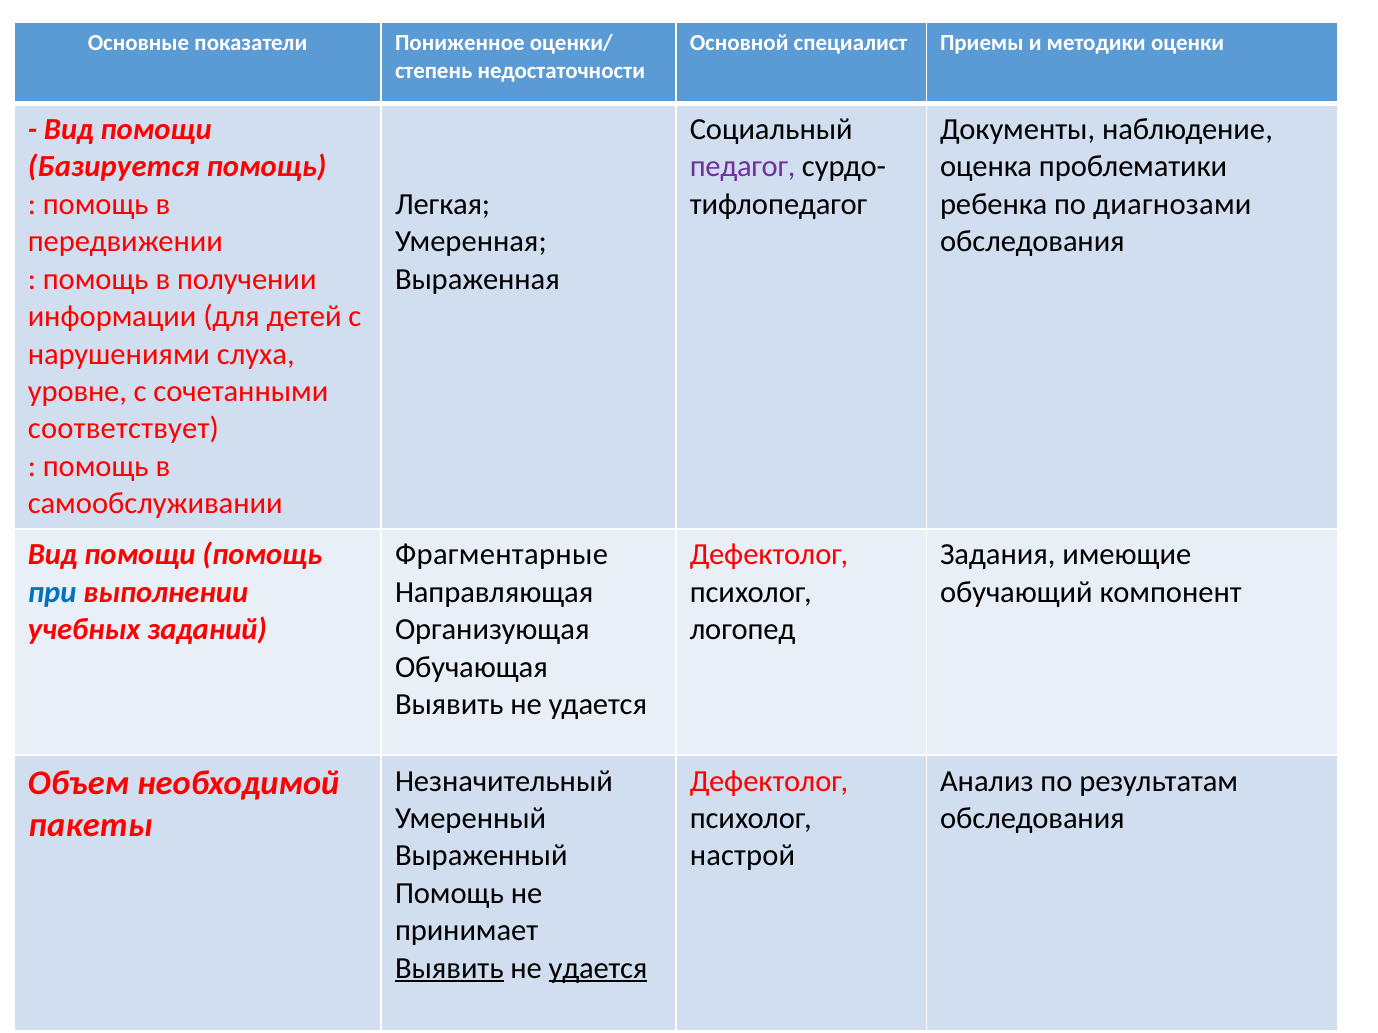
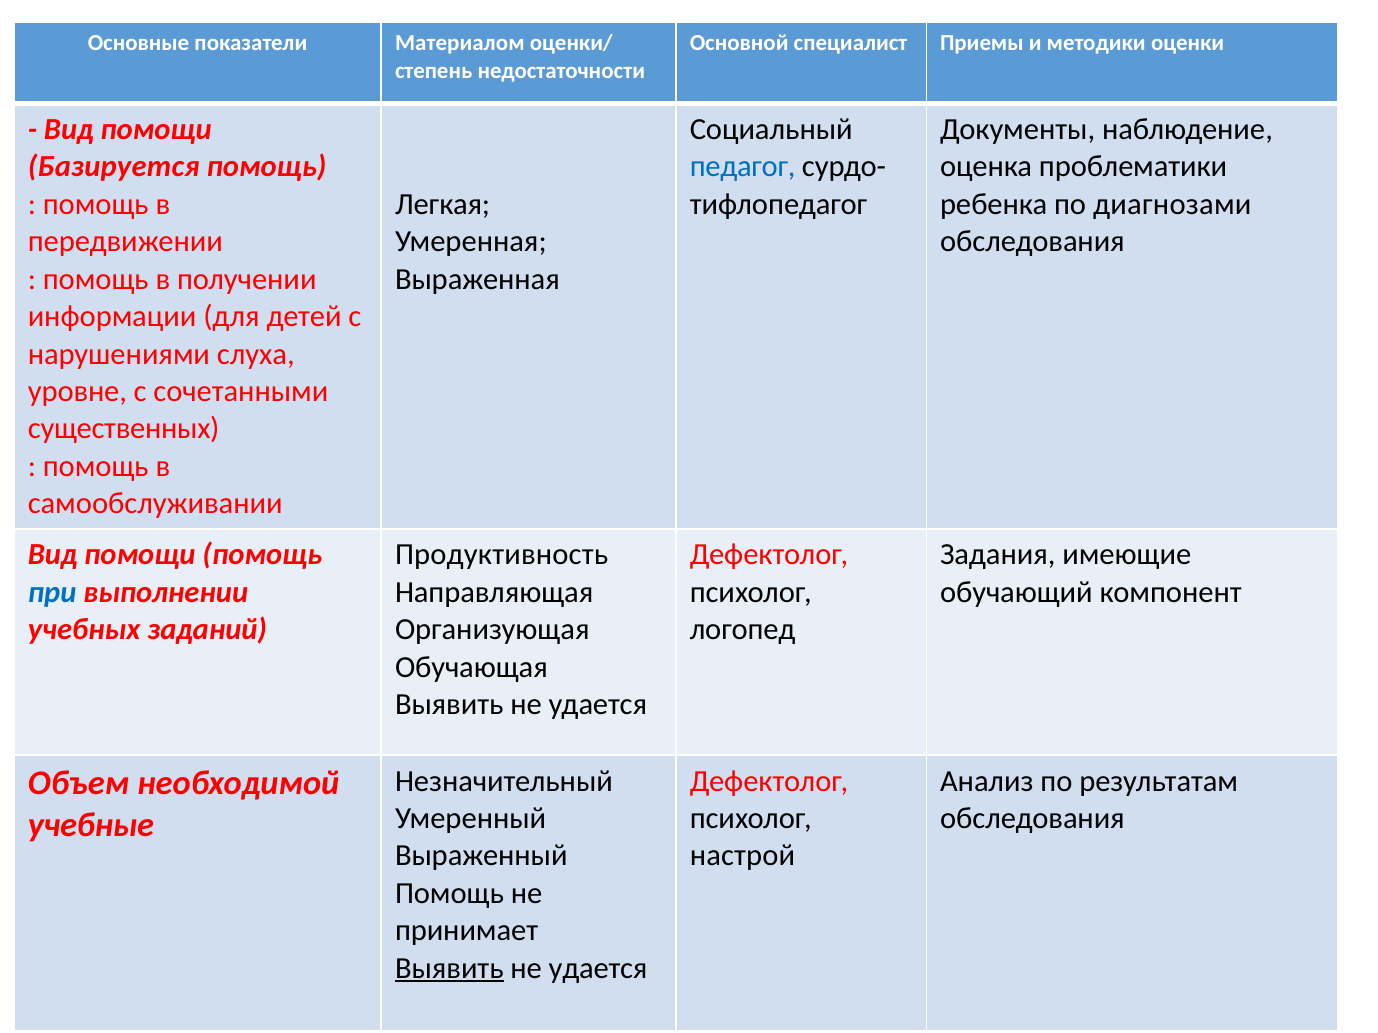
Пониженное: Пониженное -> Материалом
педагог colour: purple -> blue
соответствует: соответствует -> существенных
Фрагментарные: Фрагментарные -> Продуктивность
пакеты: пакеты -> учебные
удается at (598, 969) underline: present -> none
